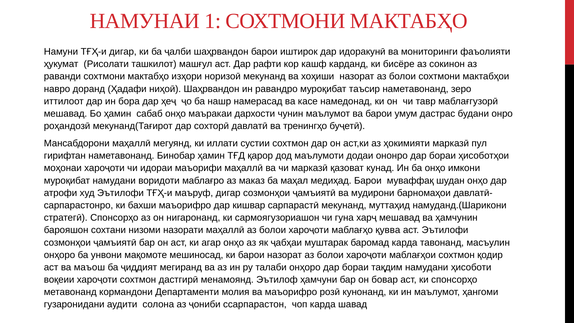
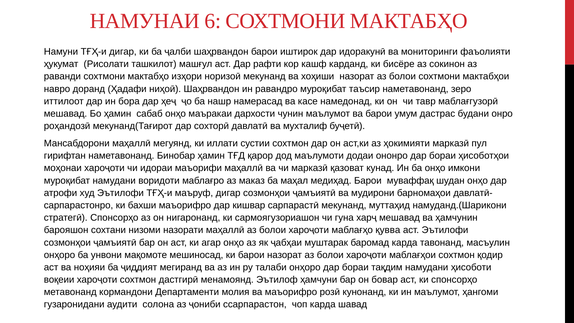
1: 1 -> 6
тренингҳо: тренингҳо -> мухталиф
маъош: маъош -> ноҳияи
